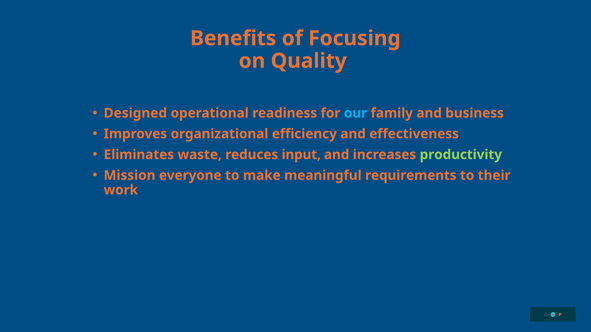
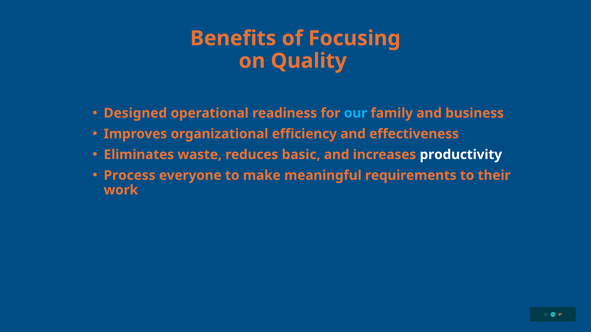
input: input -> basic
productivity colour: light green -> white
Mission: Mission -> Process
